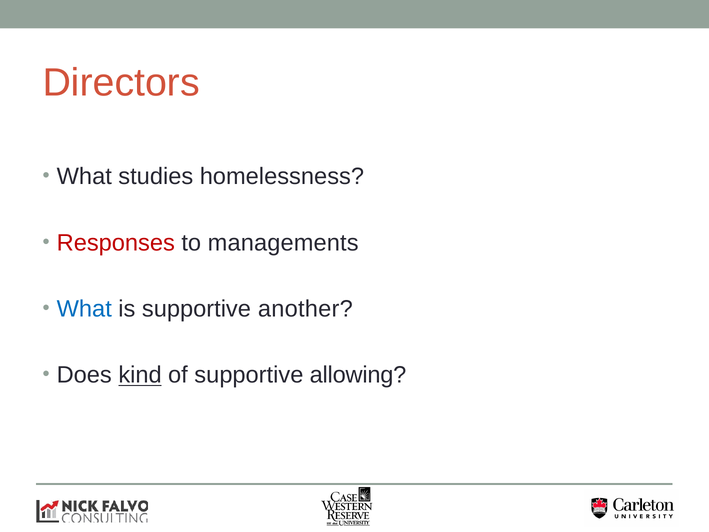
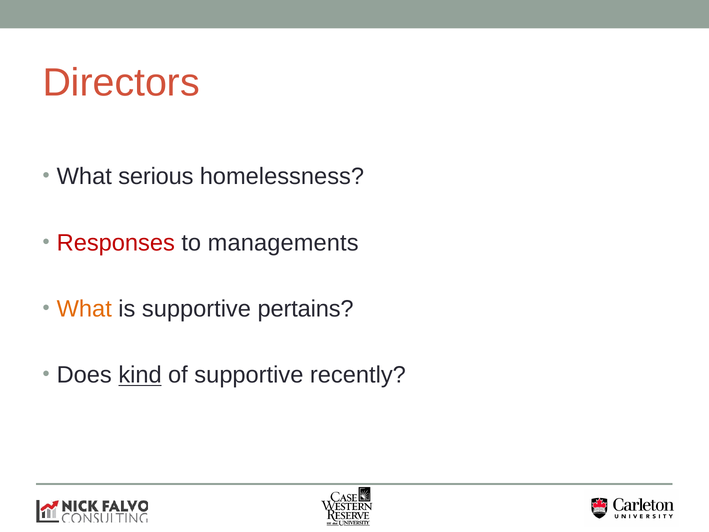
studies: studies -> serious
What at (84, 309) colour: blue -> orange
another: another -> pertains
allowing: allowing -> recently
